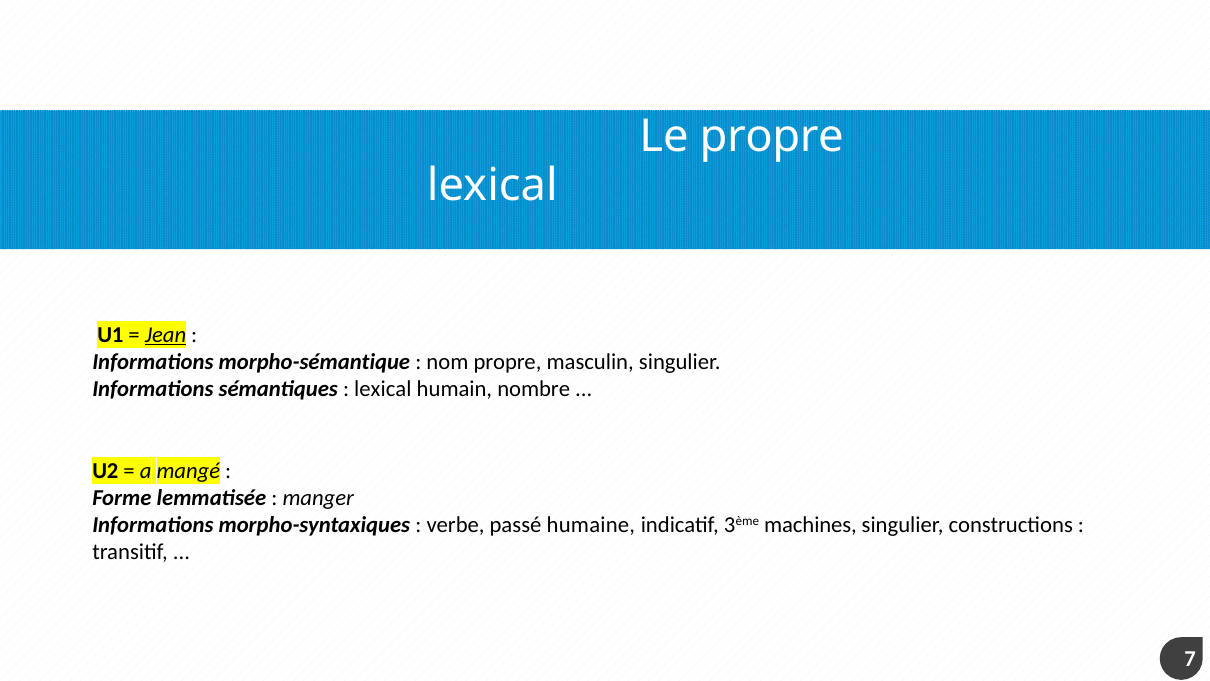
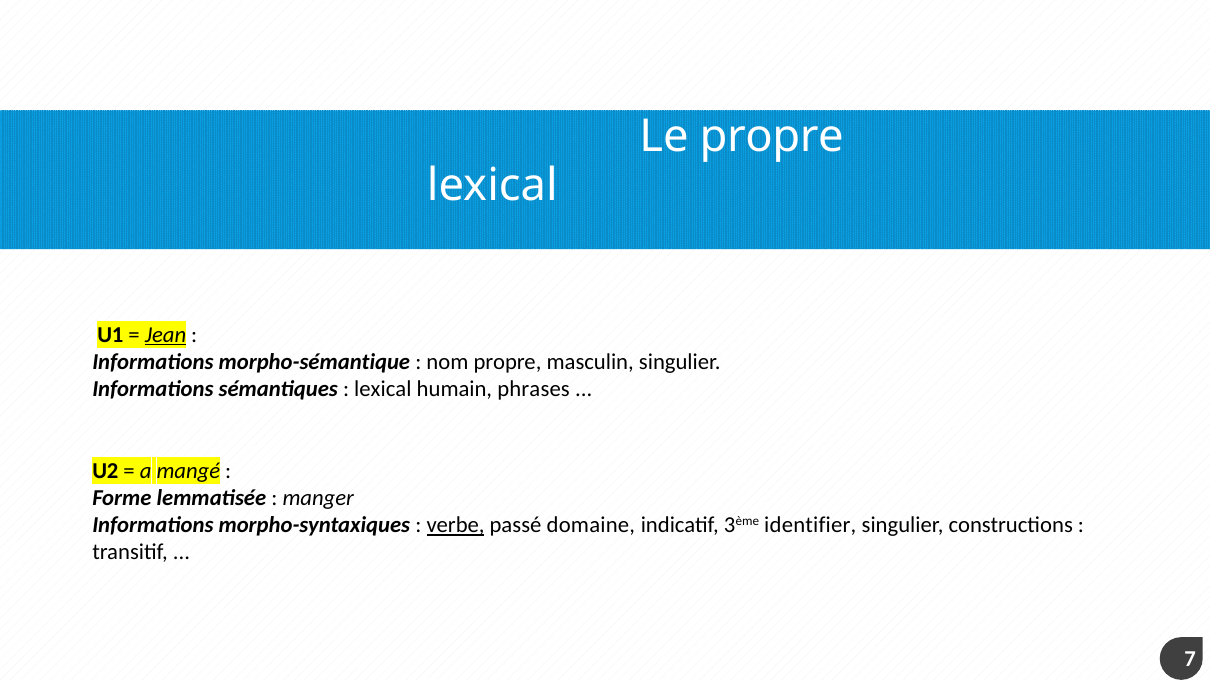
nombre: nombre -> phrases
verbe underline: none -> present
humaine: humaine -> domaine
machines: machines -> identifier
